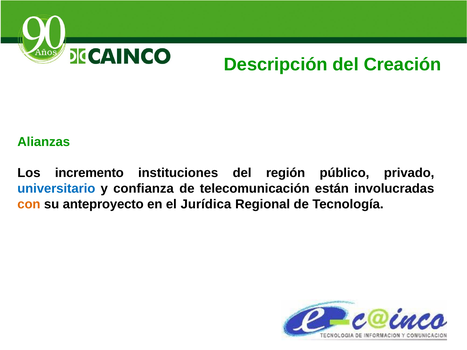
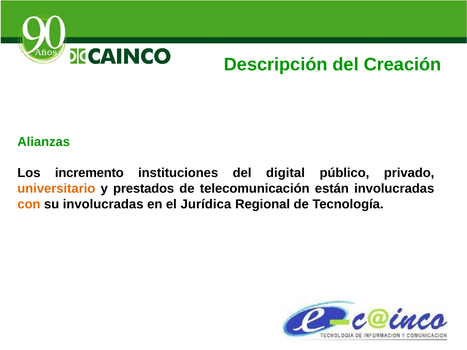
región: región -> digital
universitario colour: blue -> orange
confianza: confianza -> prestados
su anteproyecto: anteproyecto -> involucradas
